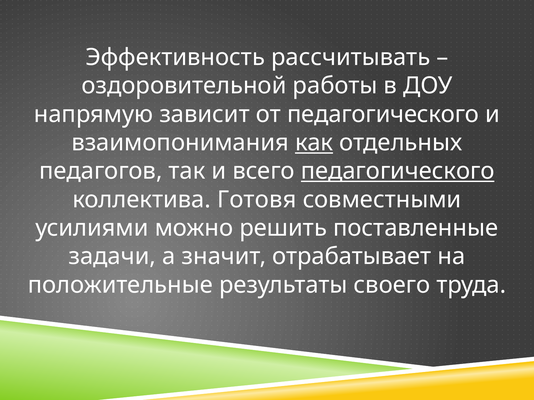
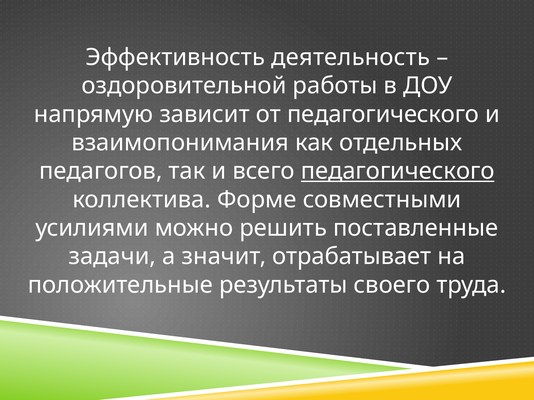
рассчитывать: рассчитывать -> деятельность
как underline: present -> none
Готовя: Готовя -> Форме
